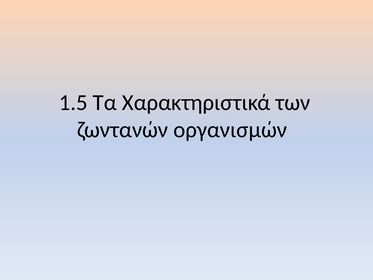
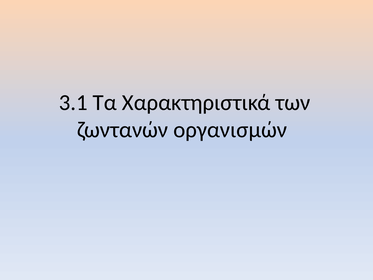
1.5: 1.5 -> 3.1
